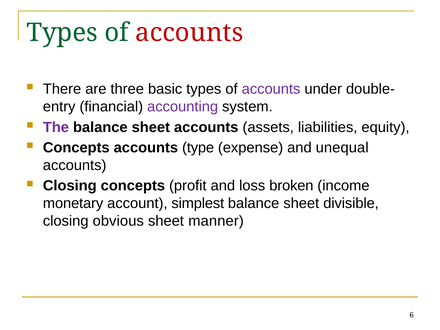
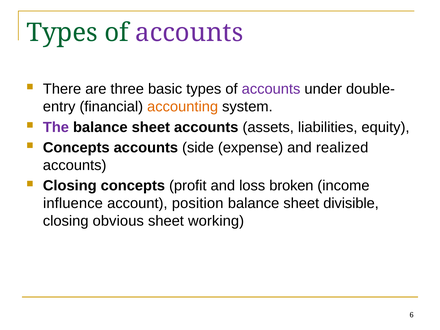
accounts at (189, 33) colour: red -> purple
accounting colour: purple -> orange
type: type -> side
unequal: unequal -> realized
monetary: monetary -> influence
simplest: simplest -> position
manner: manner -> working
